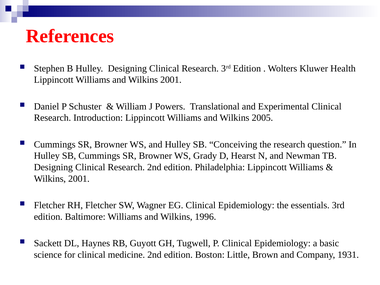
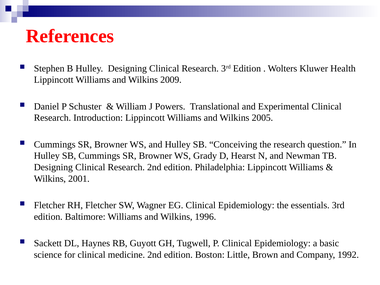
and Wilkins 2001: 2001 -> 2009
1931: 1931 -> 1992
